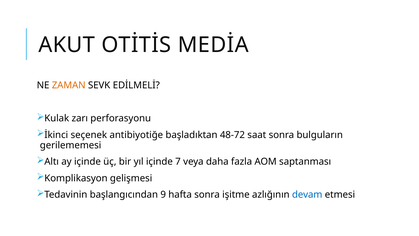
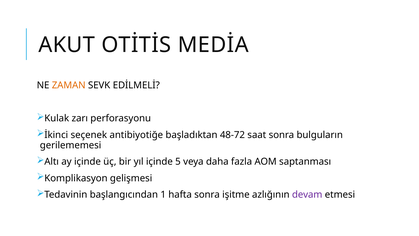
7: 7 -> 5
9: 9 -> 1
devam colour: blue -> purple
